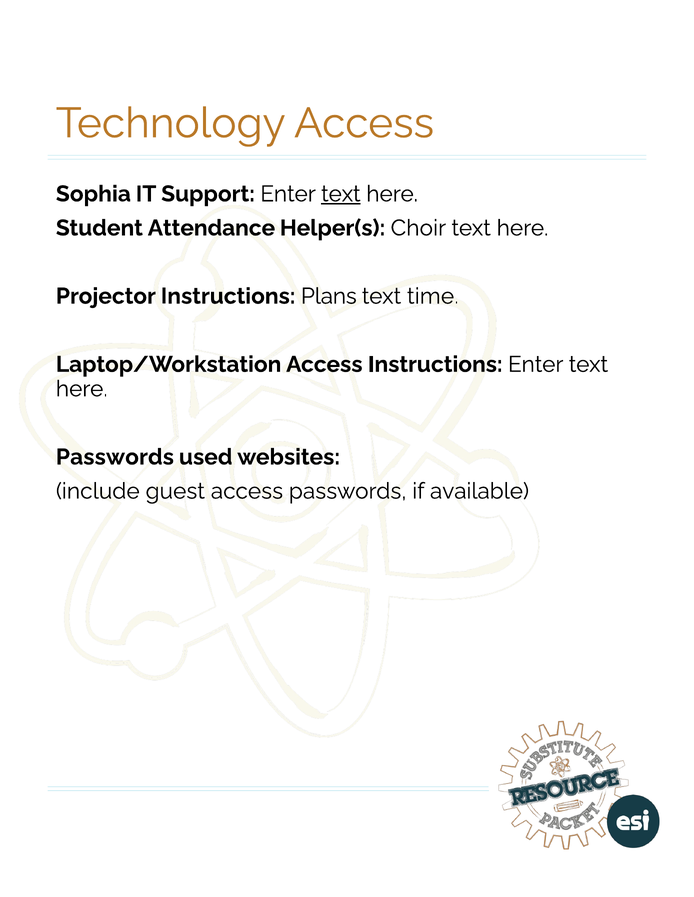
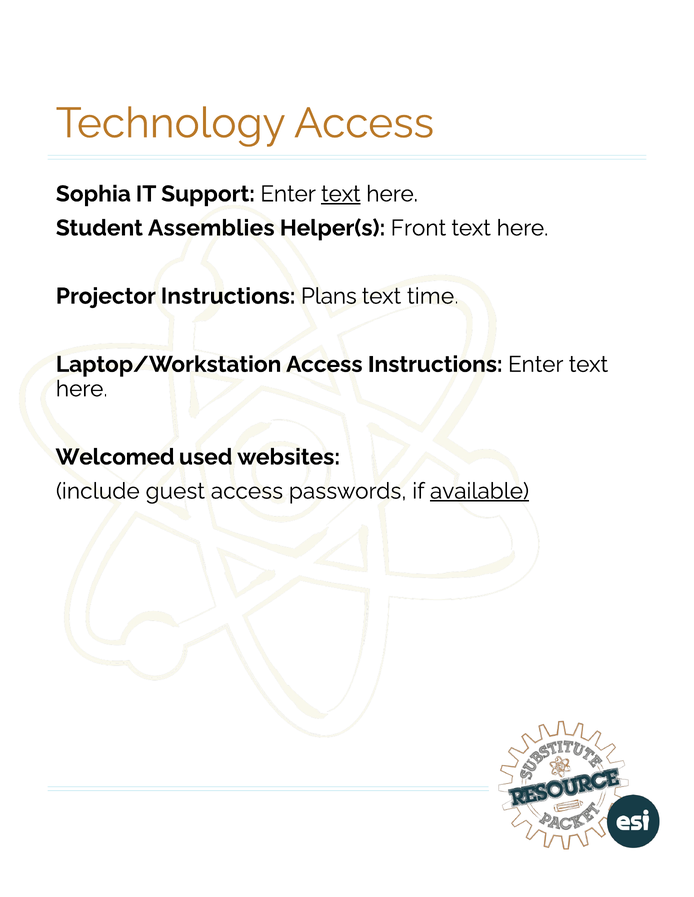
Attendance: Attendance -> Assemblies
Choir: Choir -> Front
Passwords at (115, 458): Passwords -> Welcomed
available underline: none -> present
